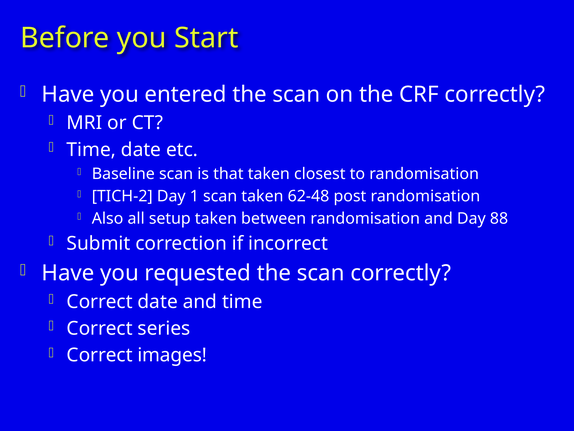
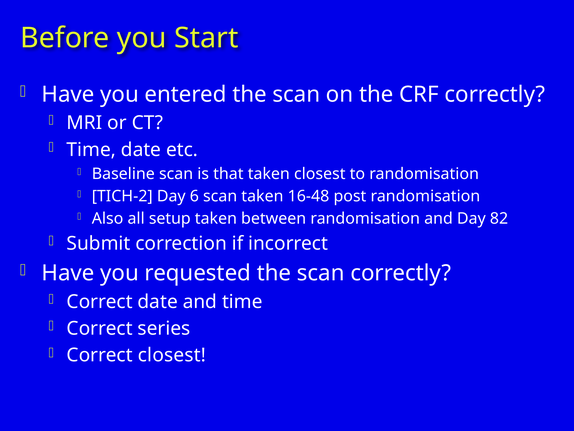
1: 1 -> 6
62-48: 62-48 -> 16-48
88: 88 -> 82
Correct images: images -> closest
